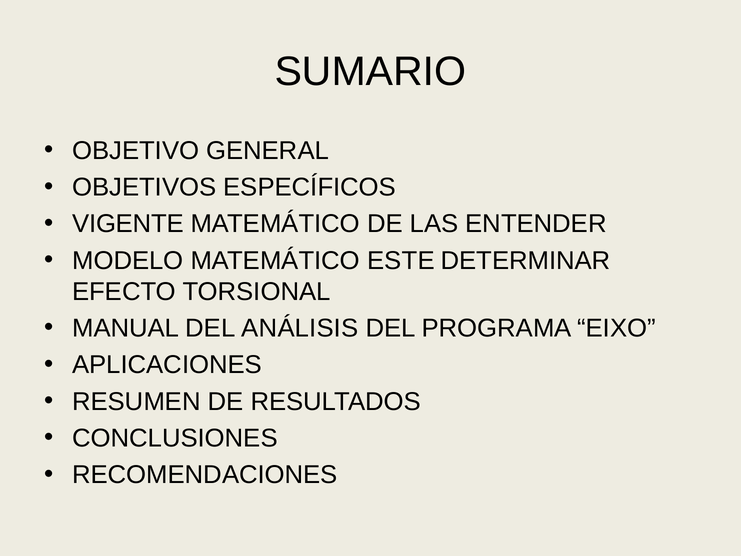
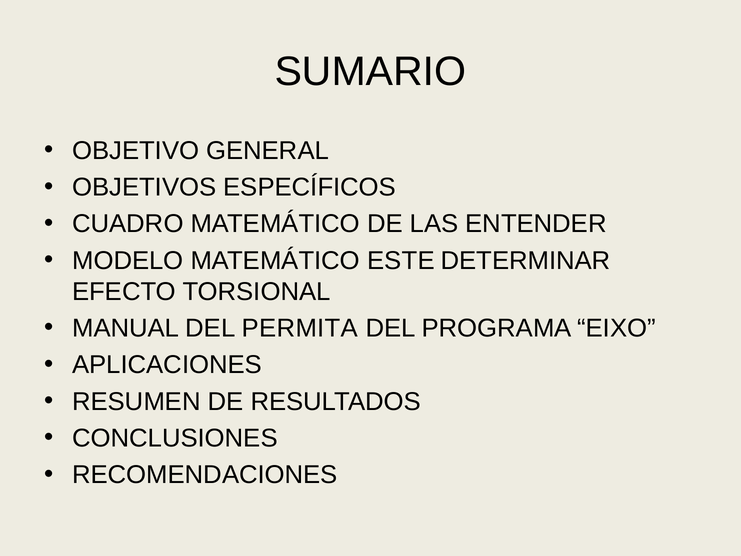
VIGENTE: VIGENTE -> CUADRO
ANÁLISIS: ANÁLISIS -> PERMITA
